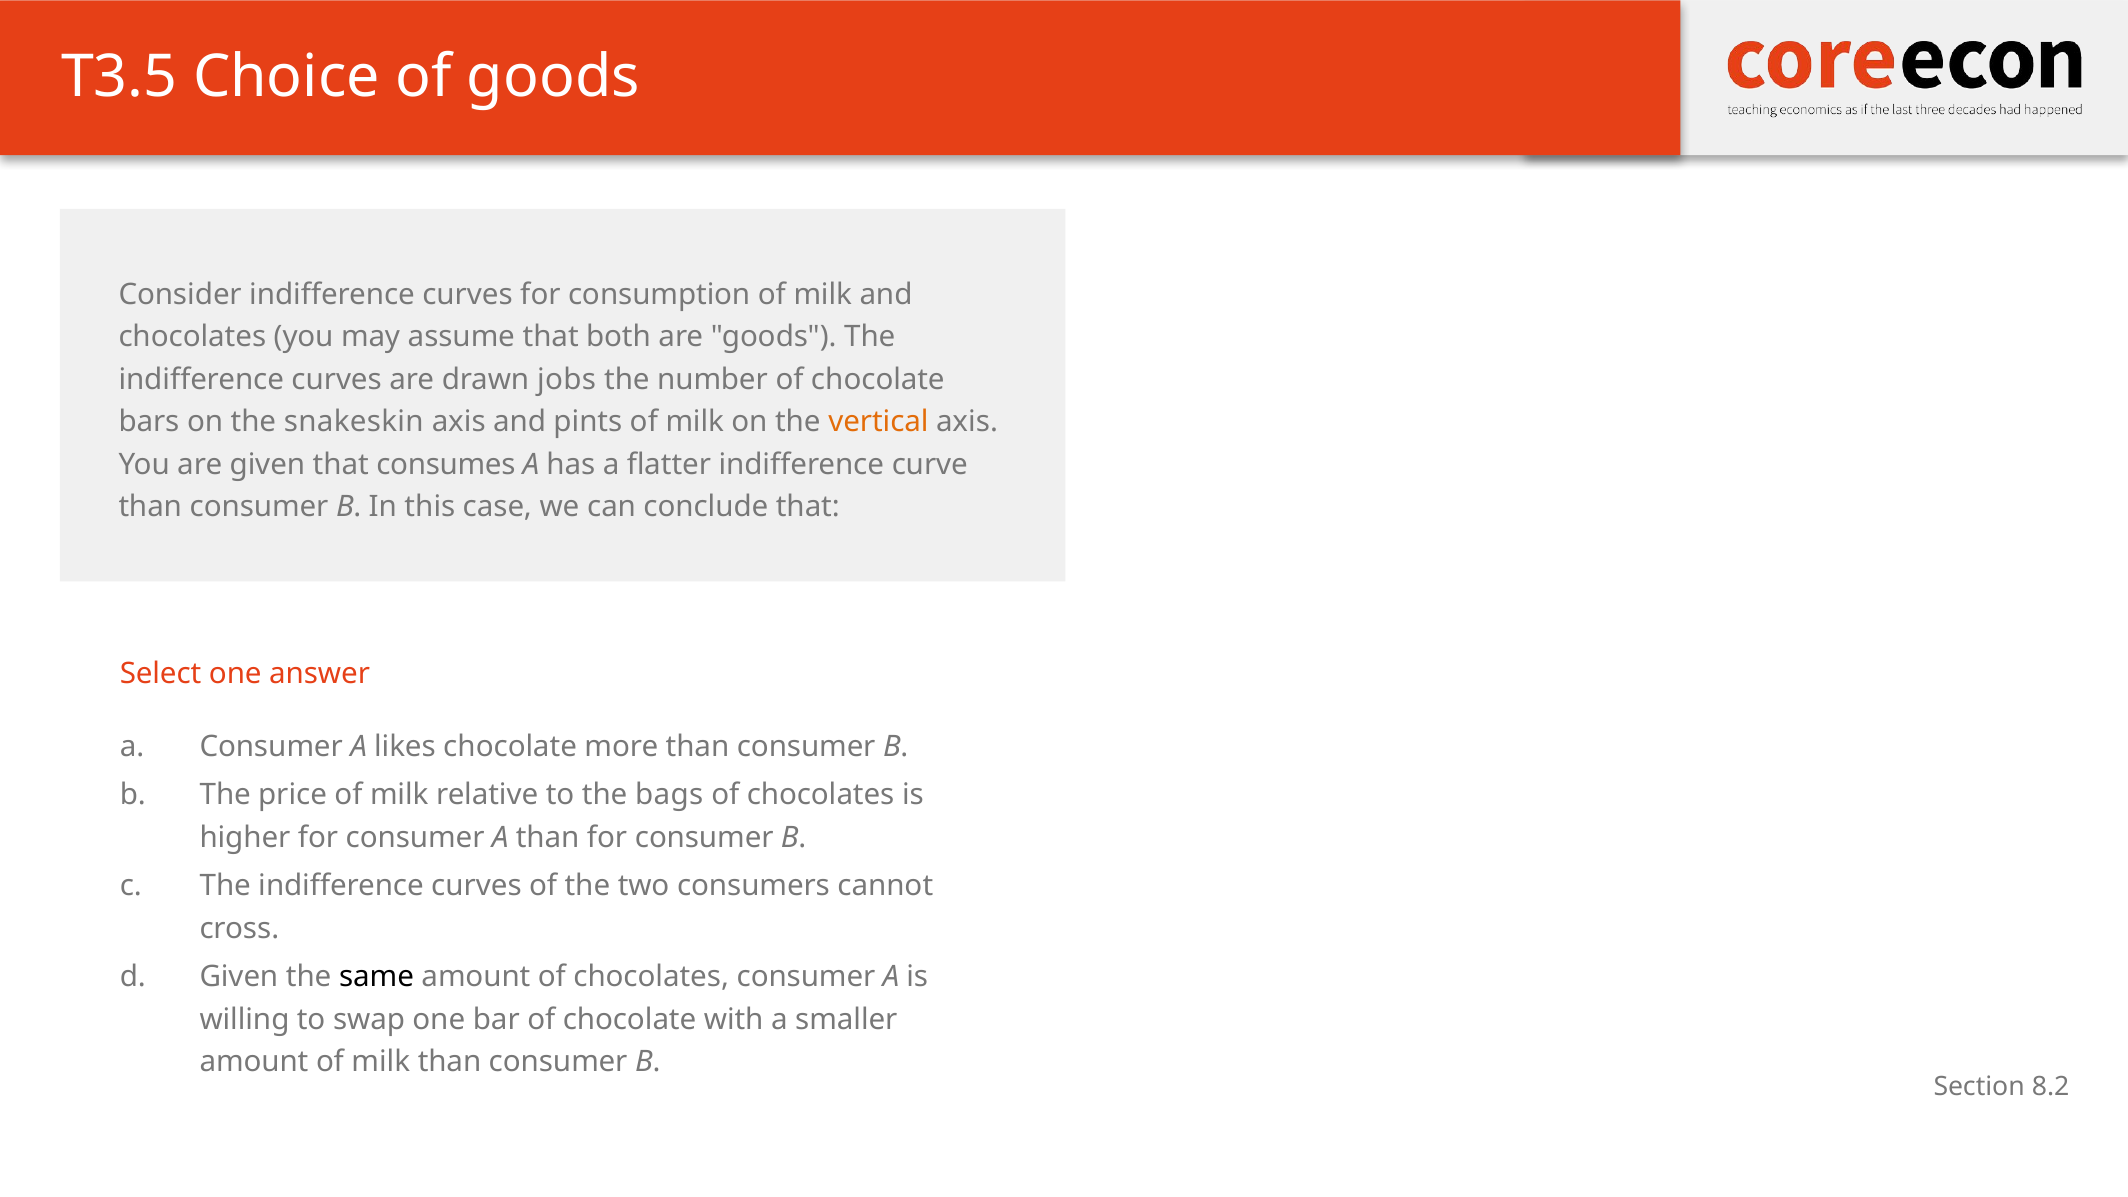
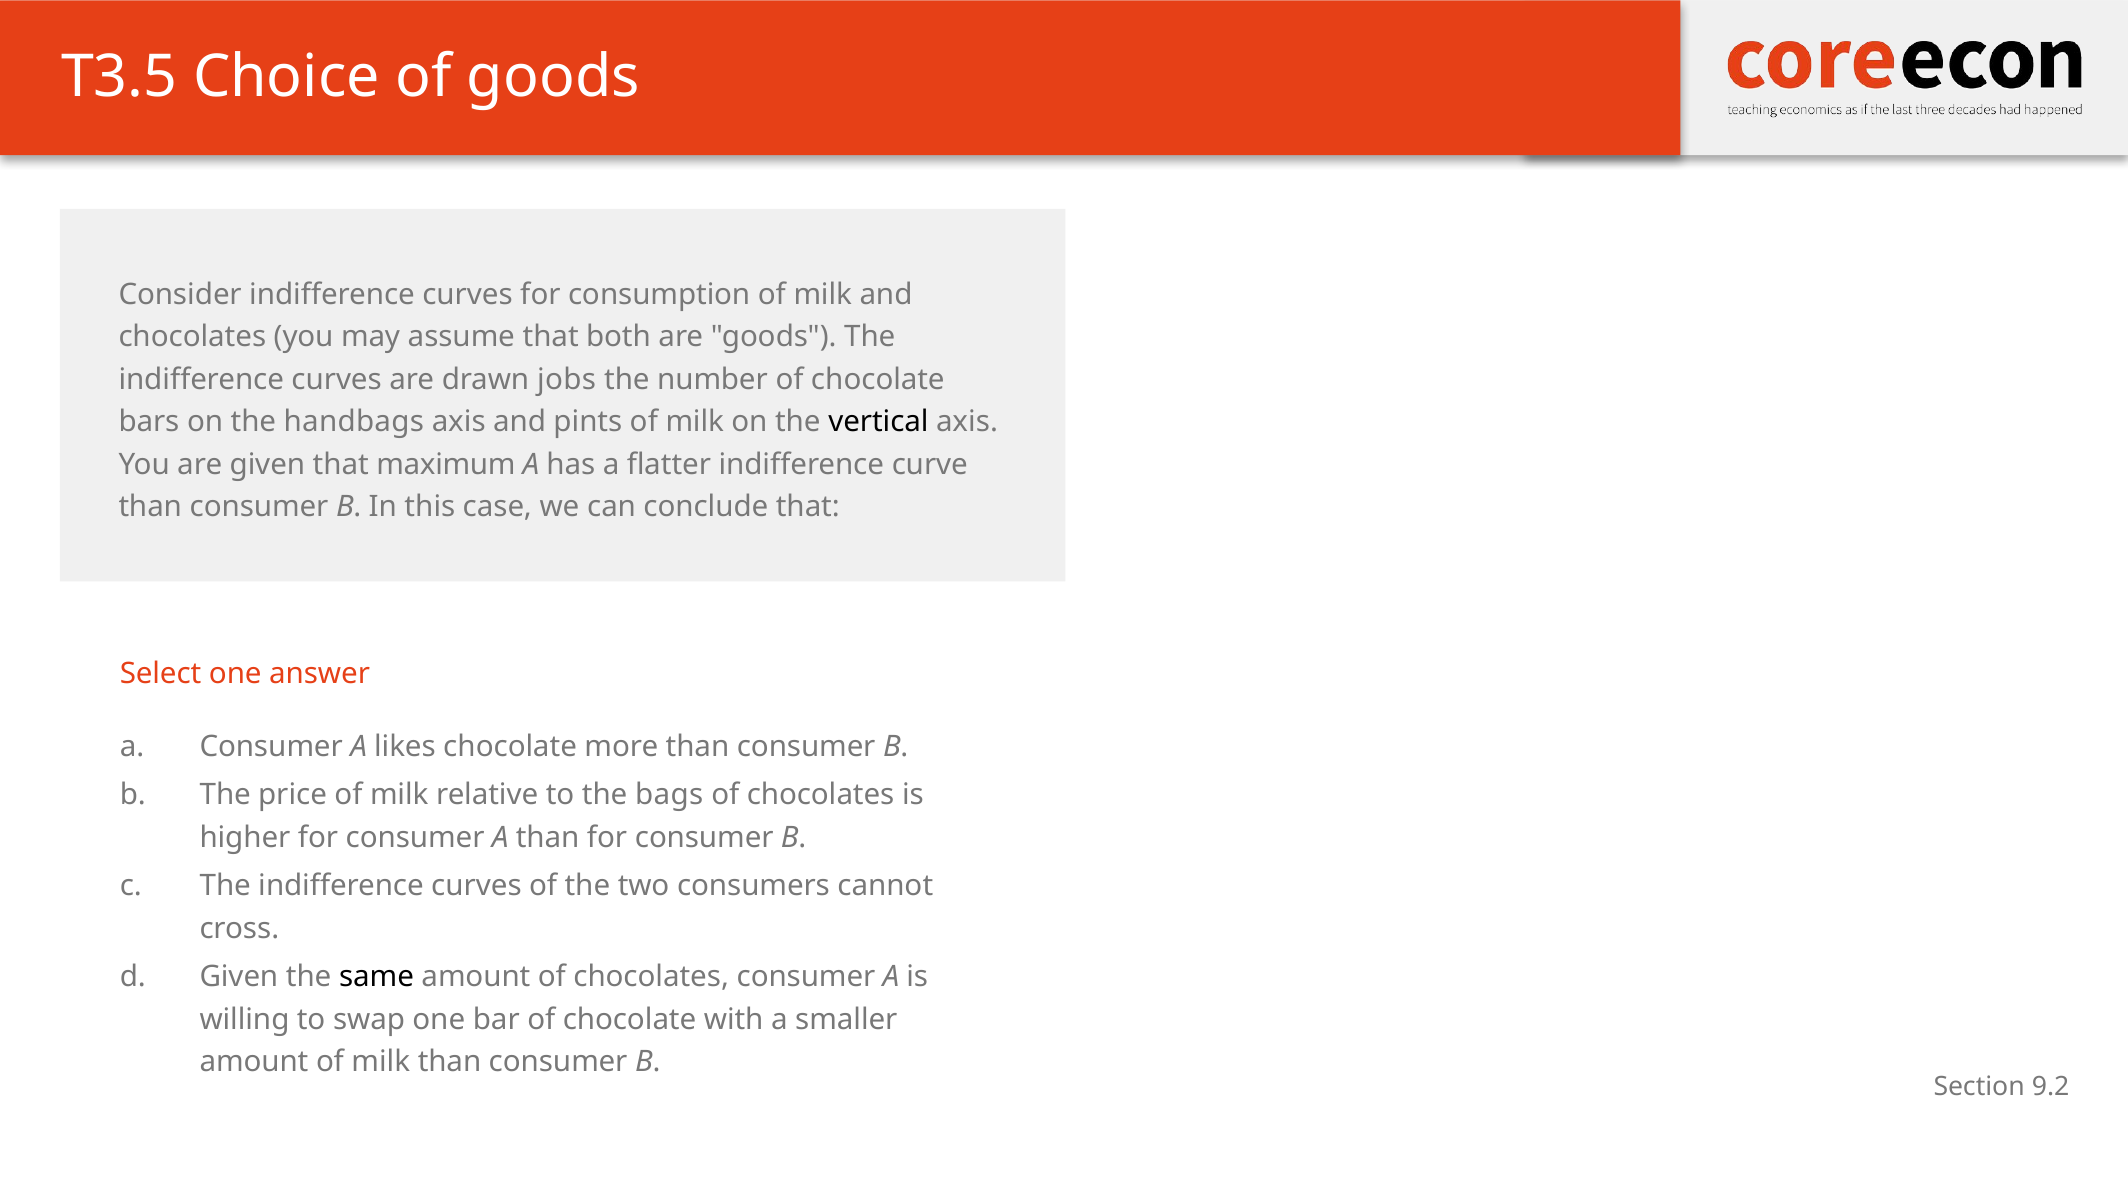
snakeskin: snakeskin -> handbags
vertical colour: orange -> black
consumes: consumes -> maximum
8.2: 8.2 -> 9.2
